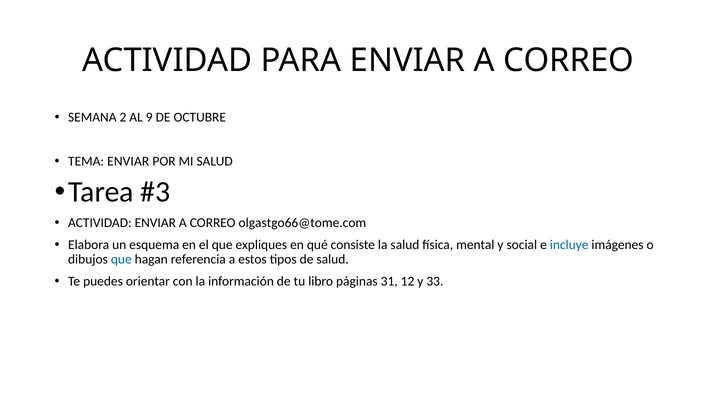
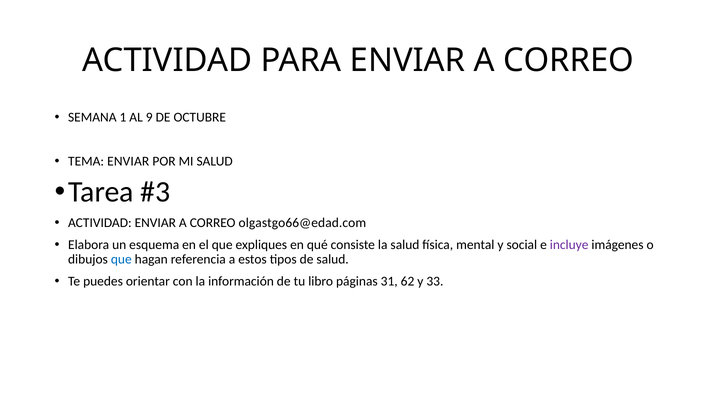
2: 2 -> 1
olgastgo66@tome.com: olgastgo66@tome.com -> olgastgo66@edad.com
incluye colour: blue -> purple
12: 12 -> 62
